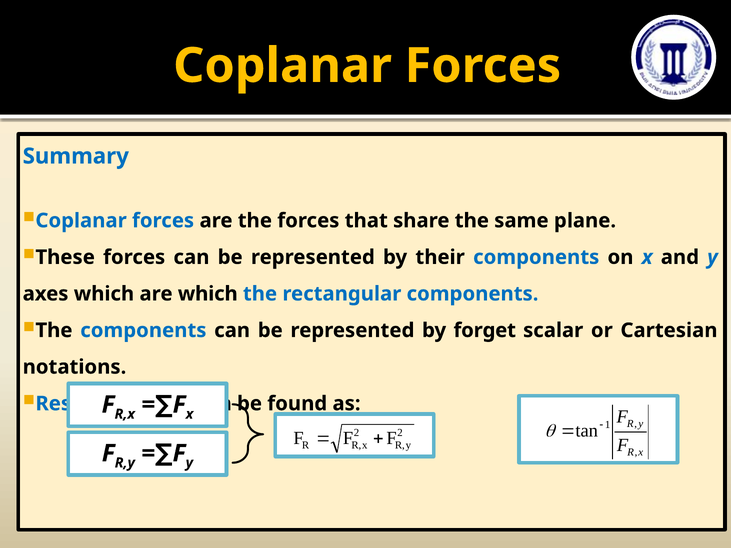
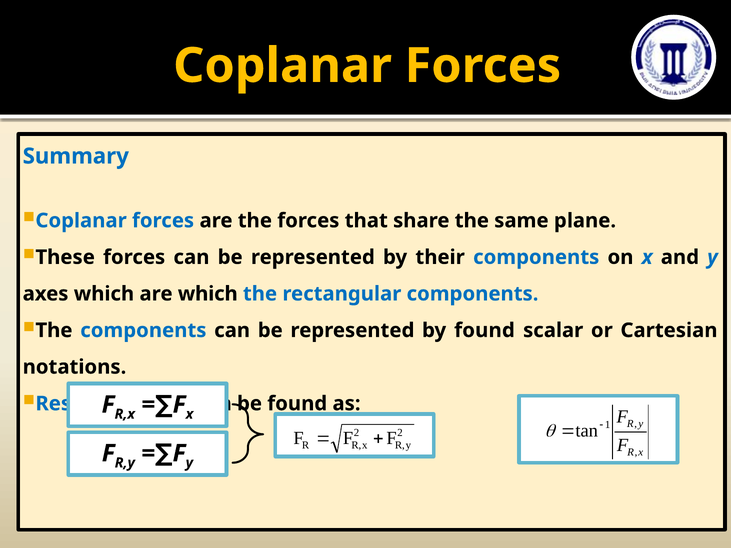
by forget: forget -> found
